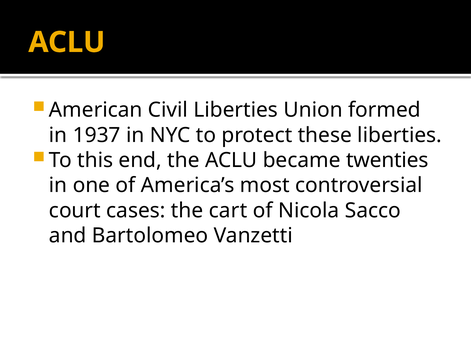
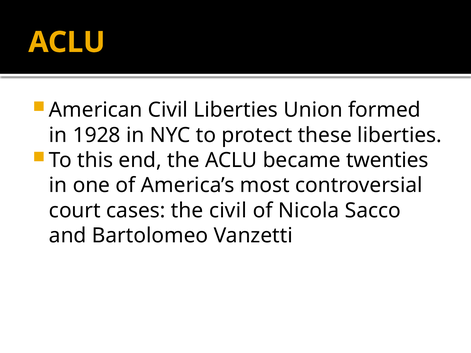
1937: 1937 -> 1928
the cart: cart -> civil
